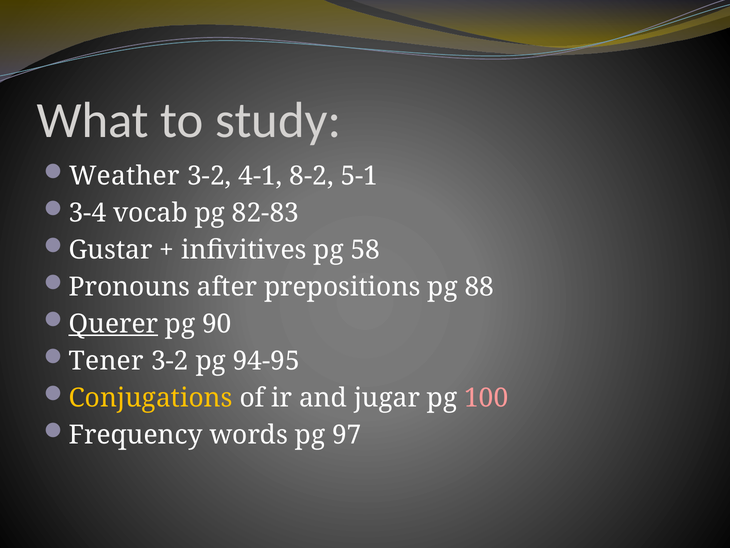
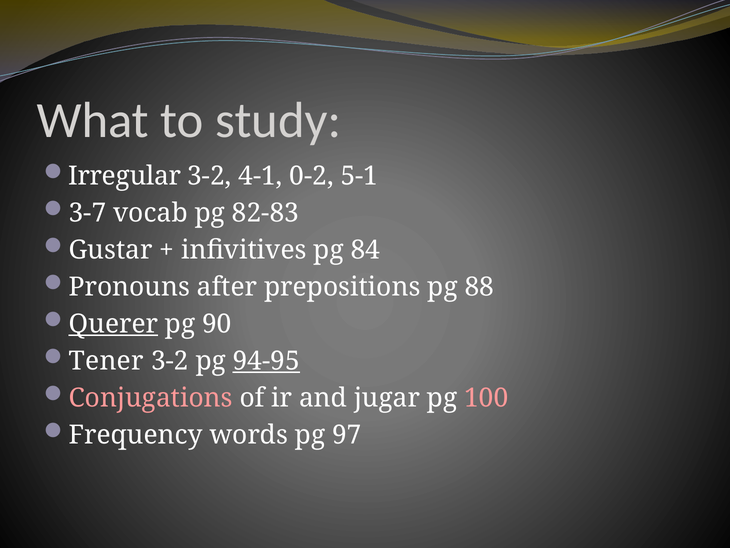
Weather: Weather -> Irregular
8-2: 8-2 -> 0-2
3-4: 3-4 -> 3-7
58: 58 -> 84
94-95 underline: none -> present
Conjugations colour: yellow -> pink
